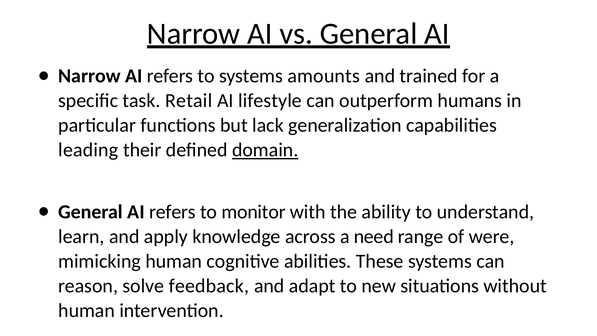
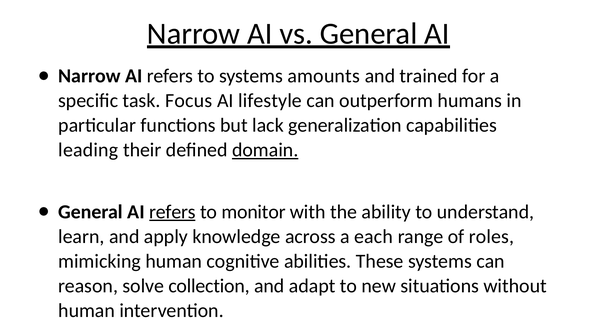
Retail: Retail -> Focus
refers at (172, 212) underline: none -> present
need: need -> each
were: were -> roles
feedback: feedback -> collection
